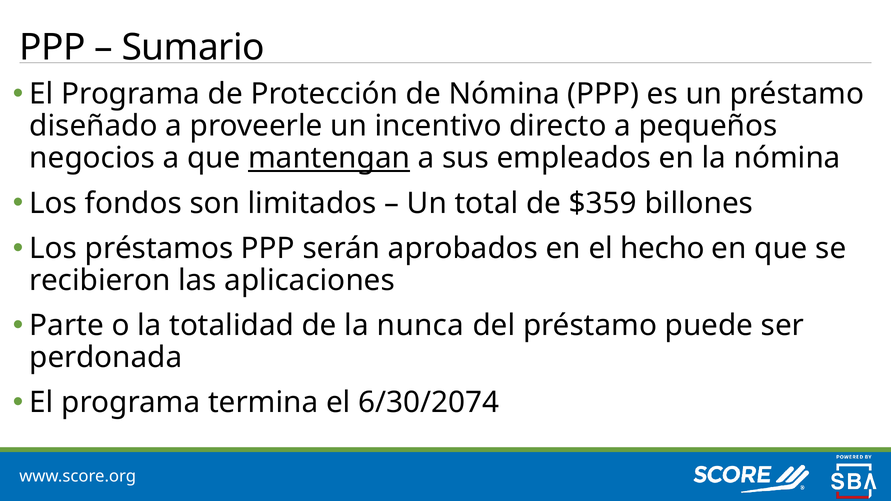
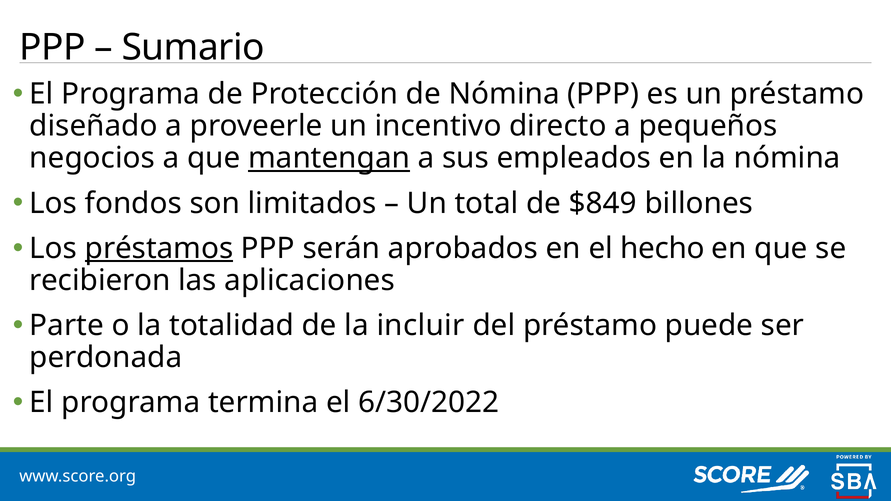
$359: $359 -> $849
préstamos underline: none -> present
nunca: nunca -> incluir
6/30/2074: 6/30/2074 -> 6/30/2022
